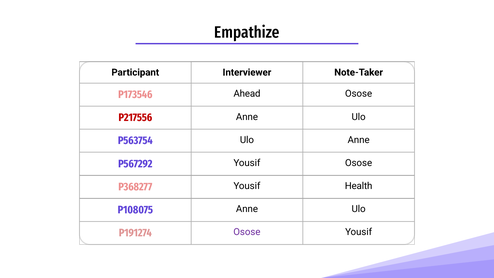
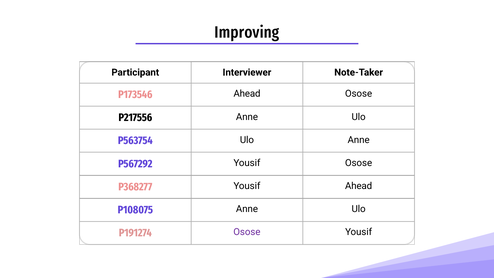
Empathize: Empathize -> Improving
P217556 colour: red -> black
Yousif Health: Health -> Ahead
